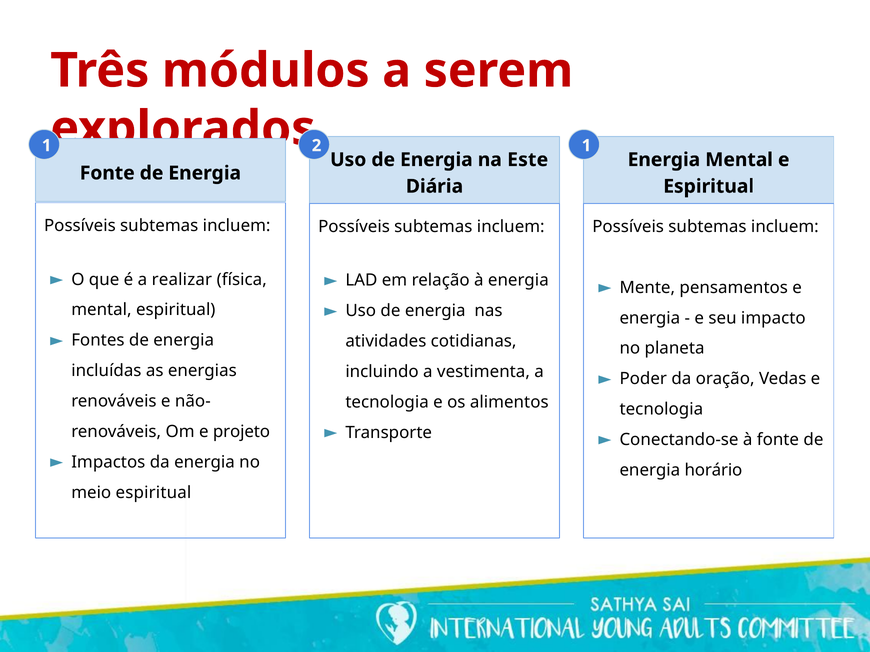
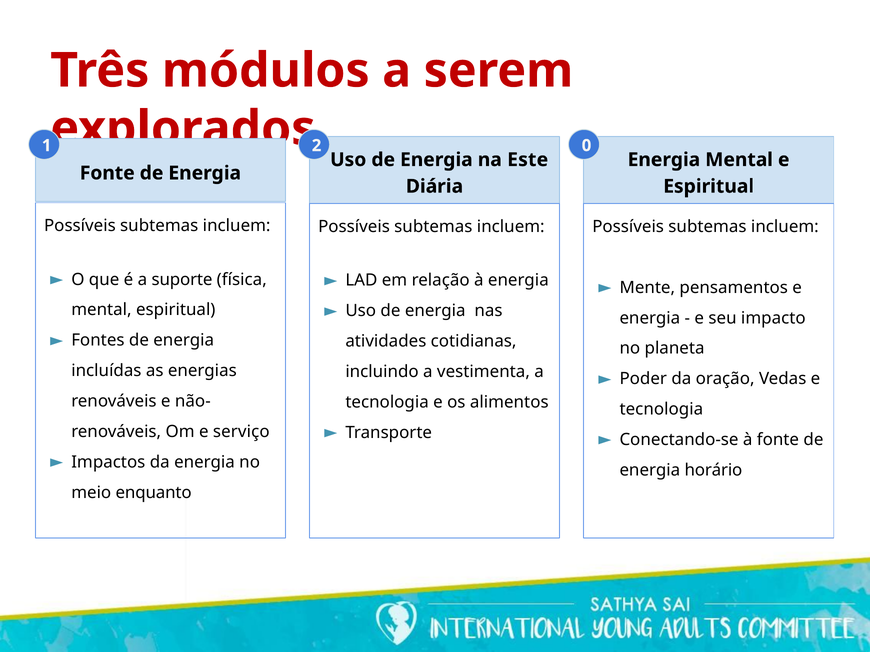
1 at (587, 146): 1 -> 0
realizar: realizar -> suporte
projeto: projeto -> serviço
meio espiritual: espiritual -> enquanto
